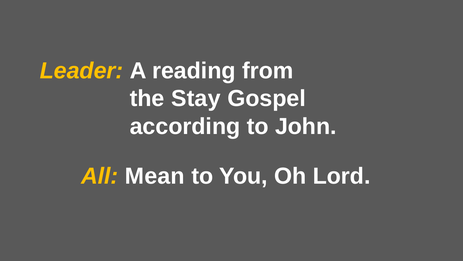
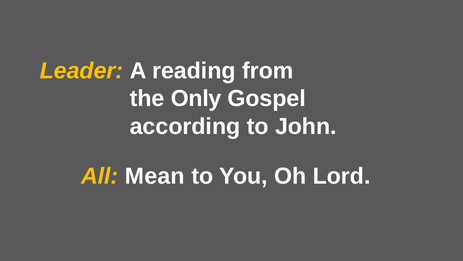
Stay: Stay -> Only
